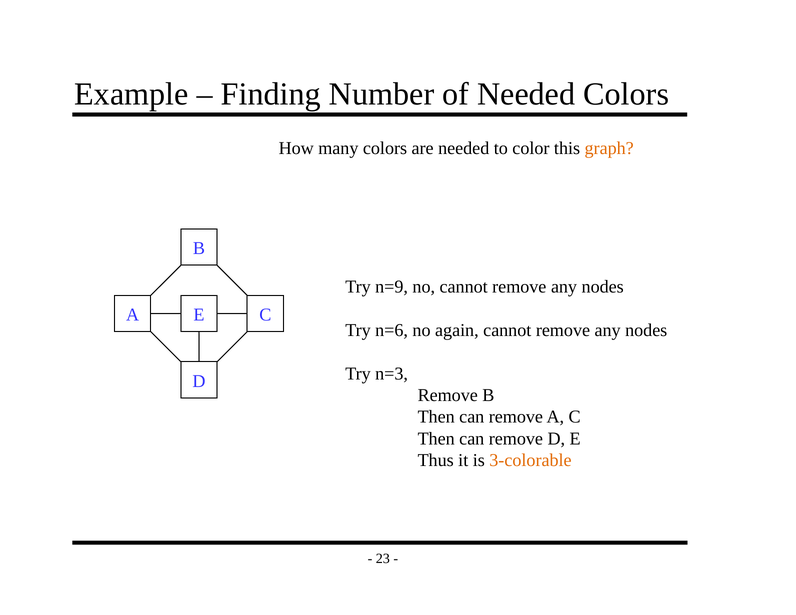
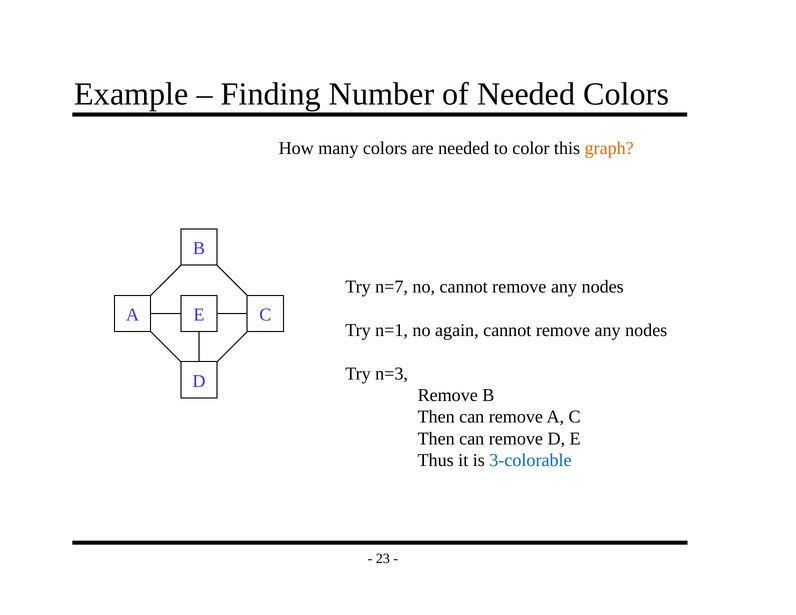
n=9: n=9 -> n=7
n=6: n=6 -> n=1
3-colorable colour: orange -> blue
